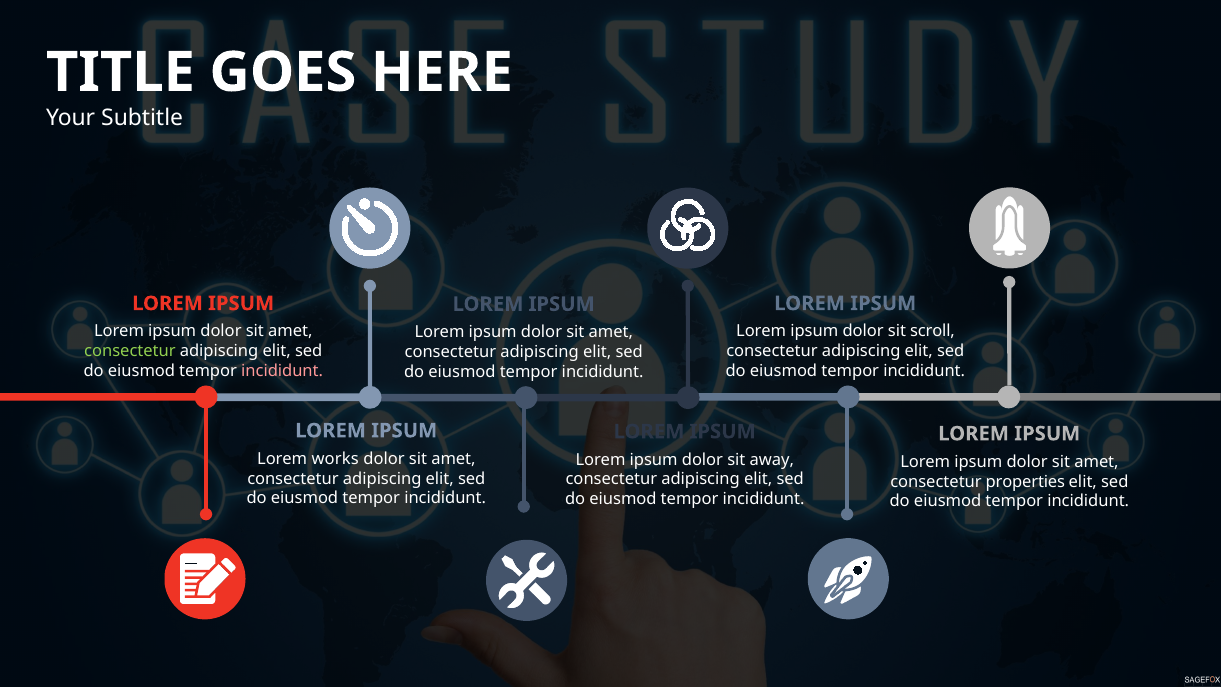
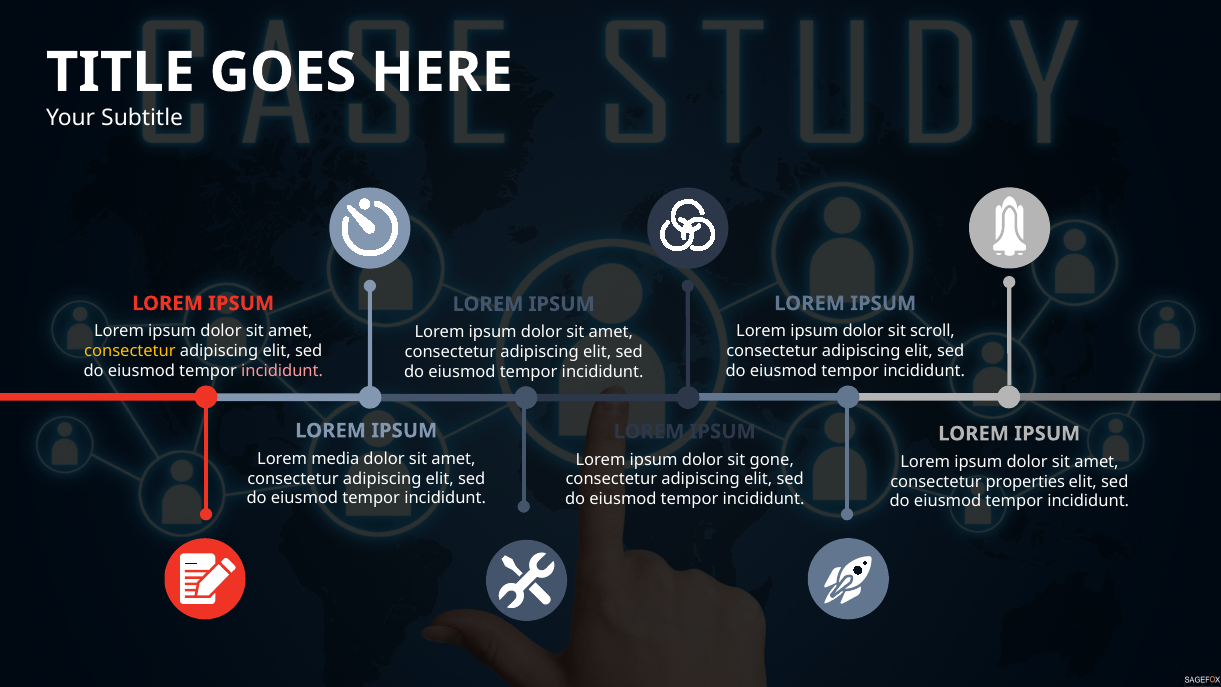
consectetur at (130, 351) colour: light green -> yellow
works: works -> media
away: away -> gone
